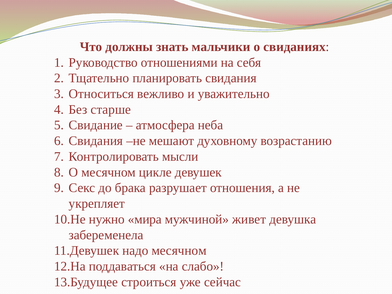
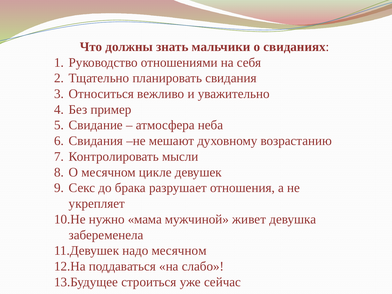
старше: старше -> пример
мира: мира -> мама
